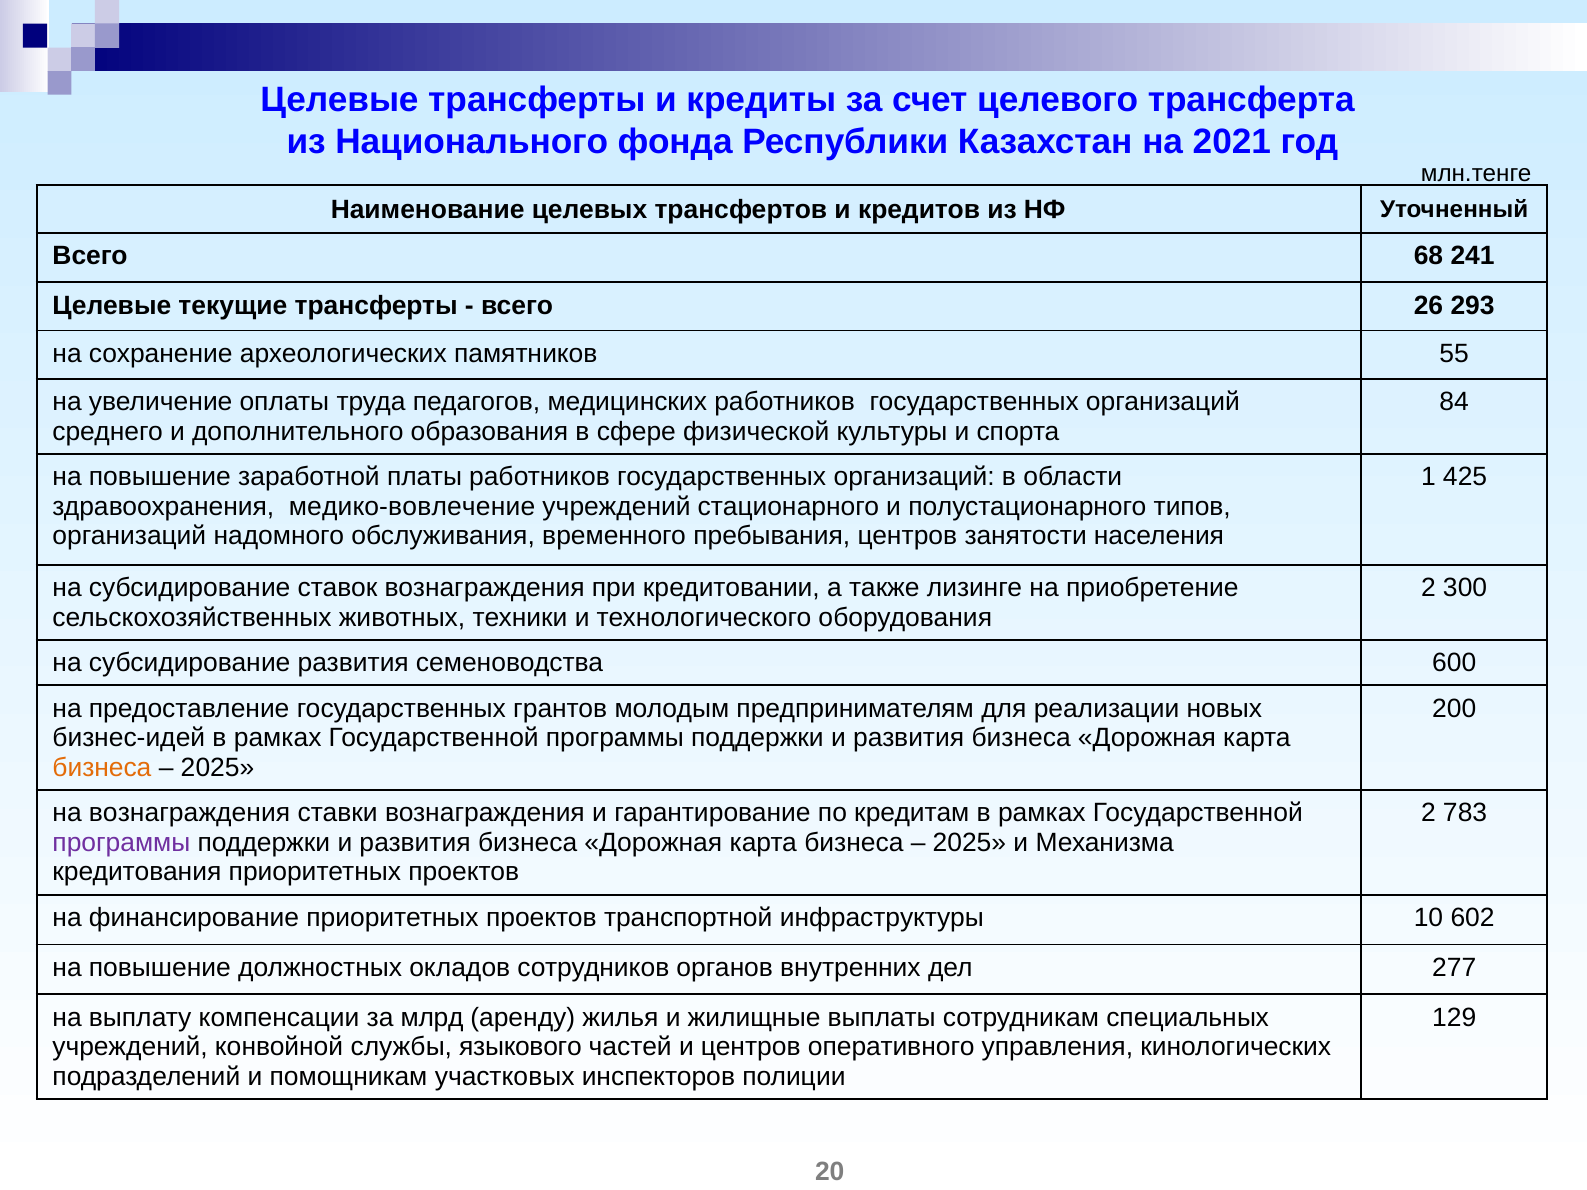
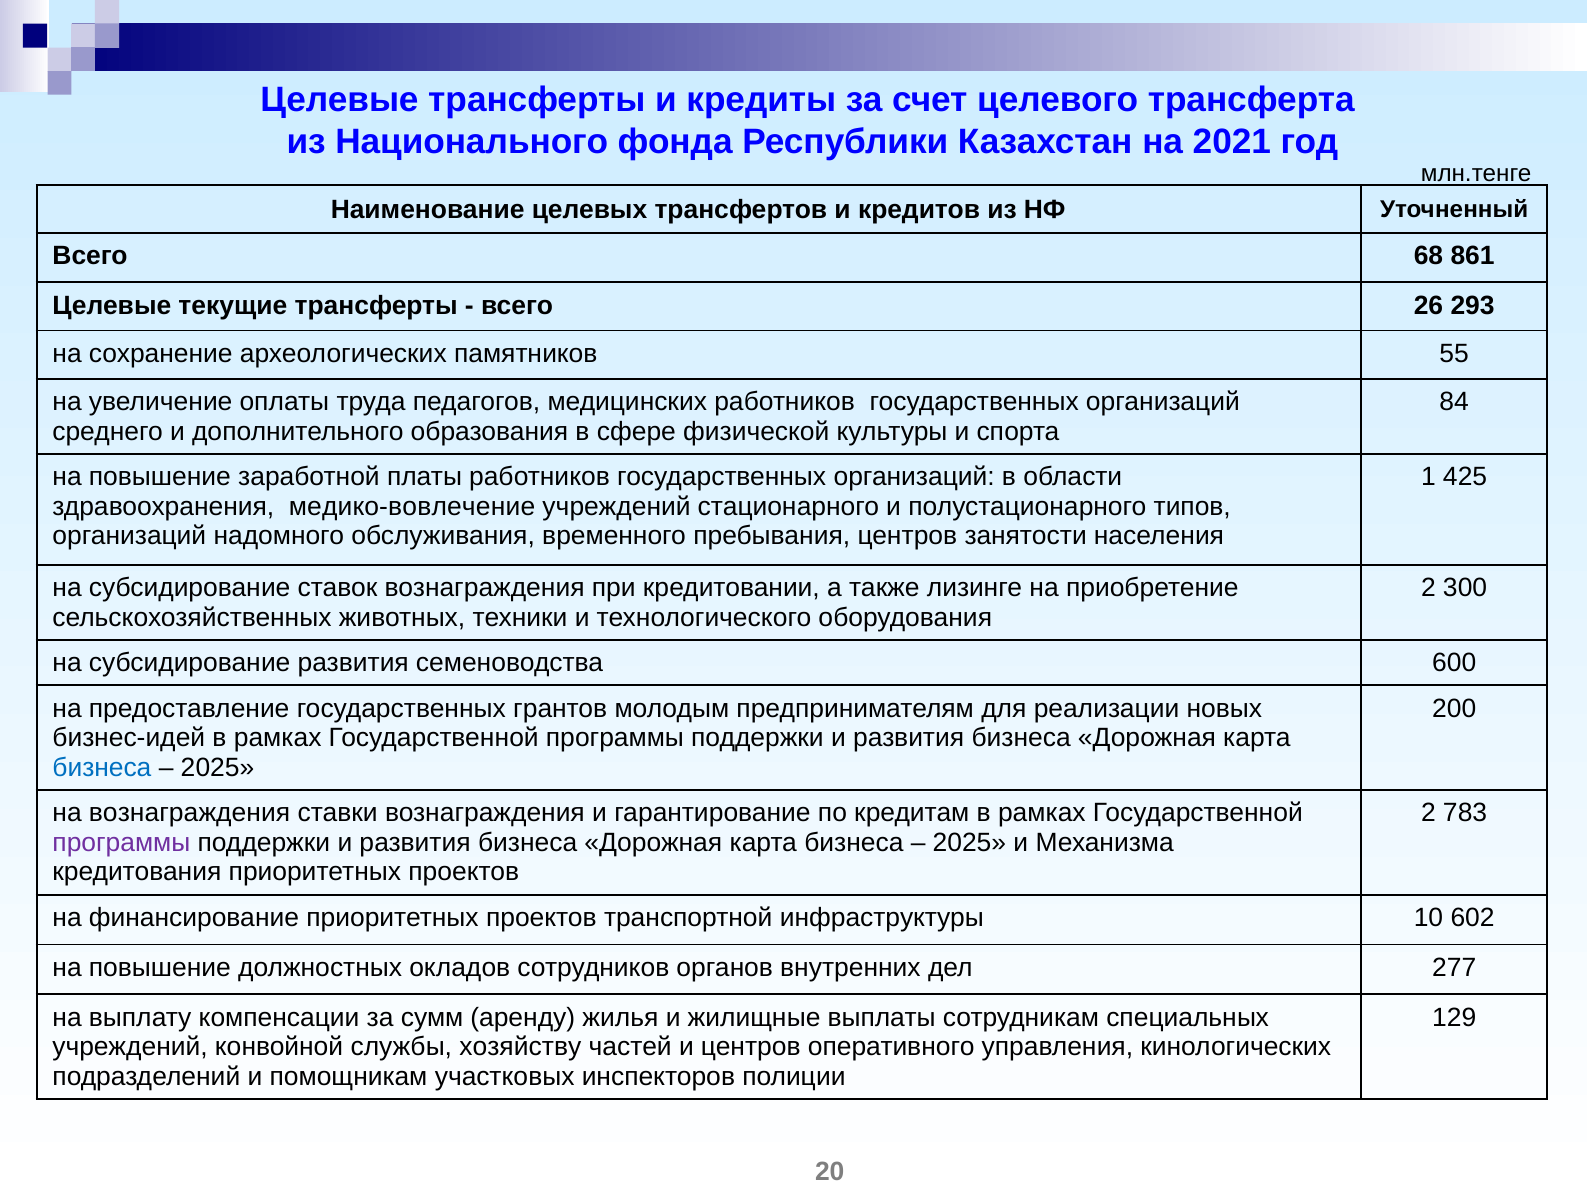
241: 241 -> 861
бизнеса at (102, 768) colour: orange -> blue
млрд: млрд -> сумм
языкового: языкового -> хозяйству
